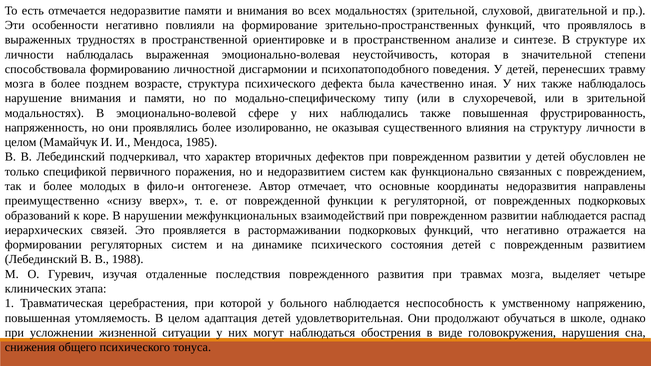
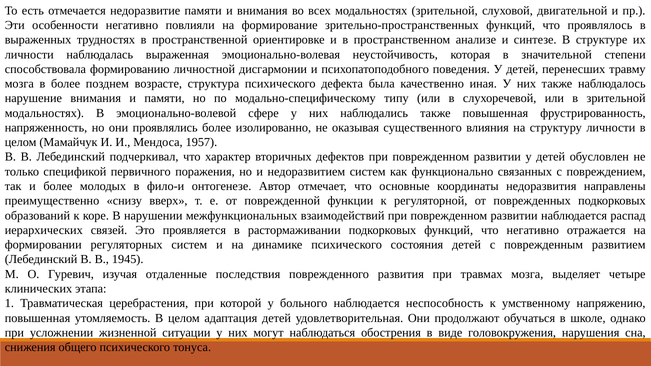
1985: 1985 -> 1957
1988: 1988 -> 1945
